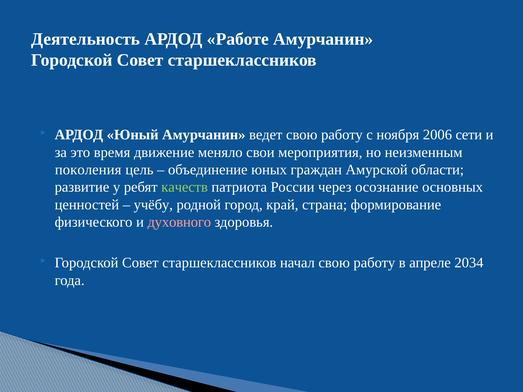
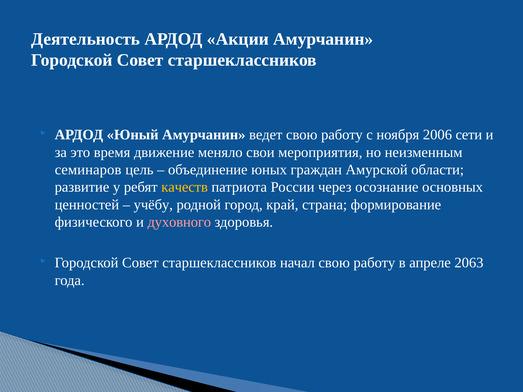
Работе: Работе -> Акции
поколения: поколения -> семинаров
качеств colour: light green -> yellow
2034: 2034 -> 2063
